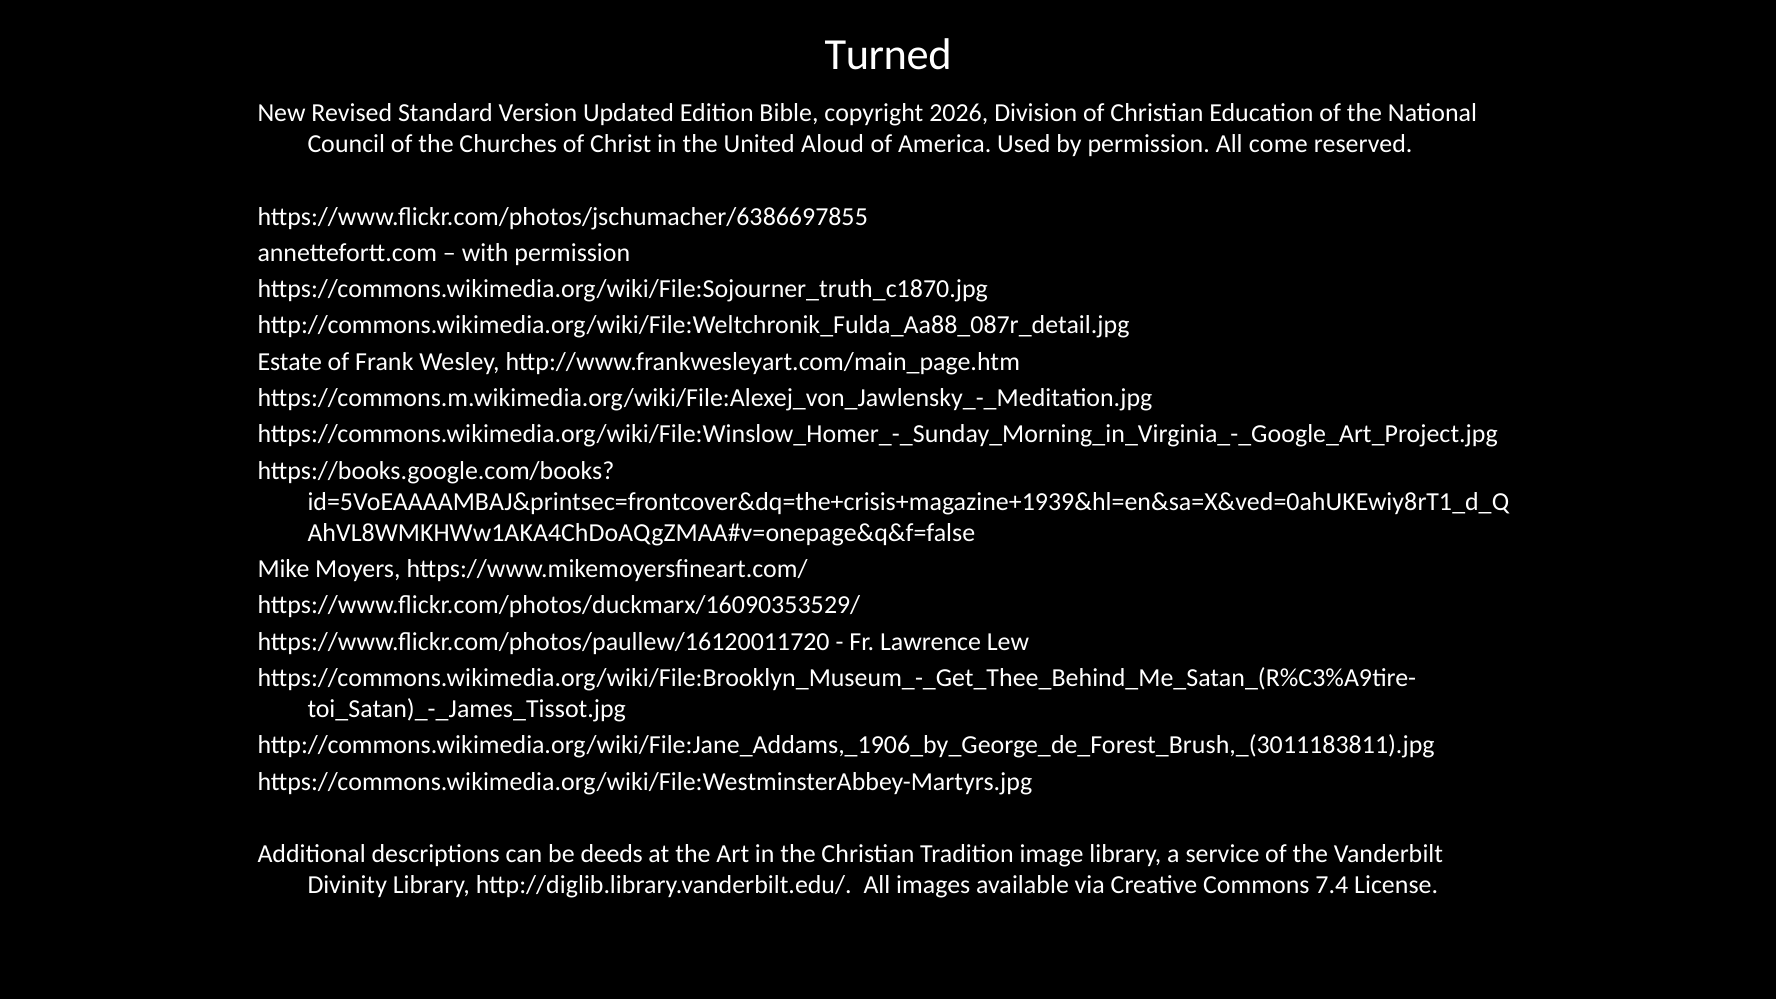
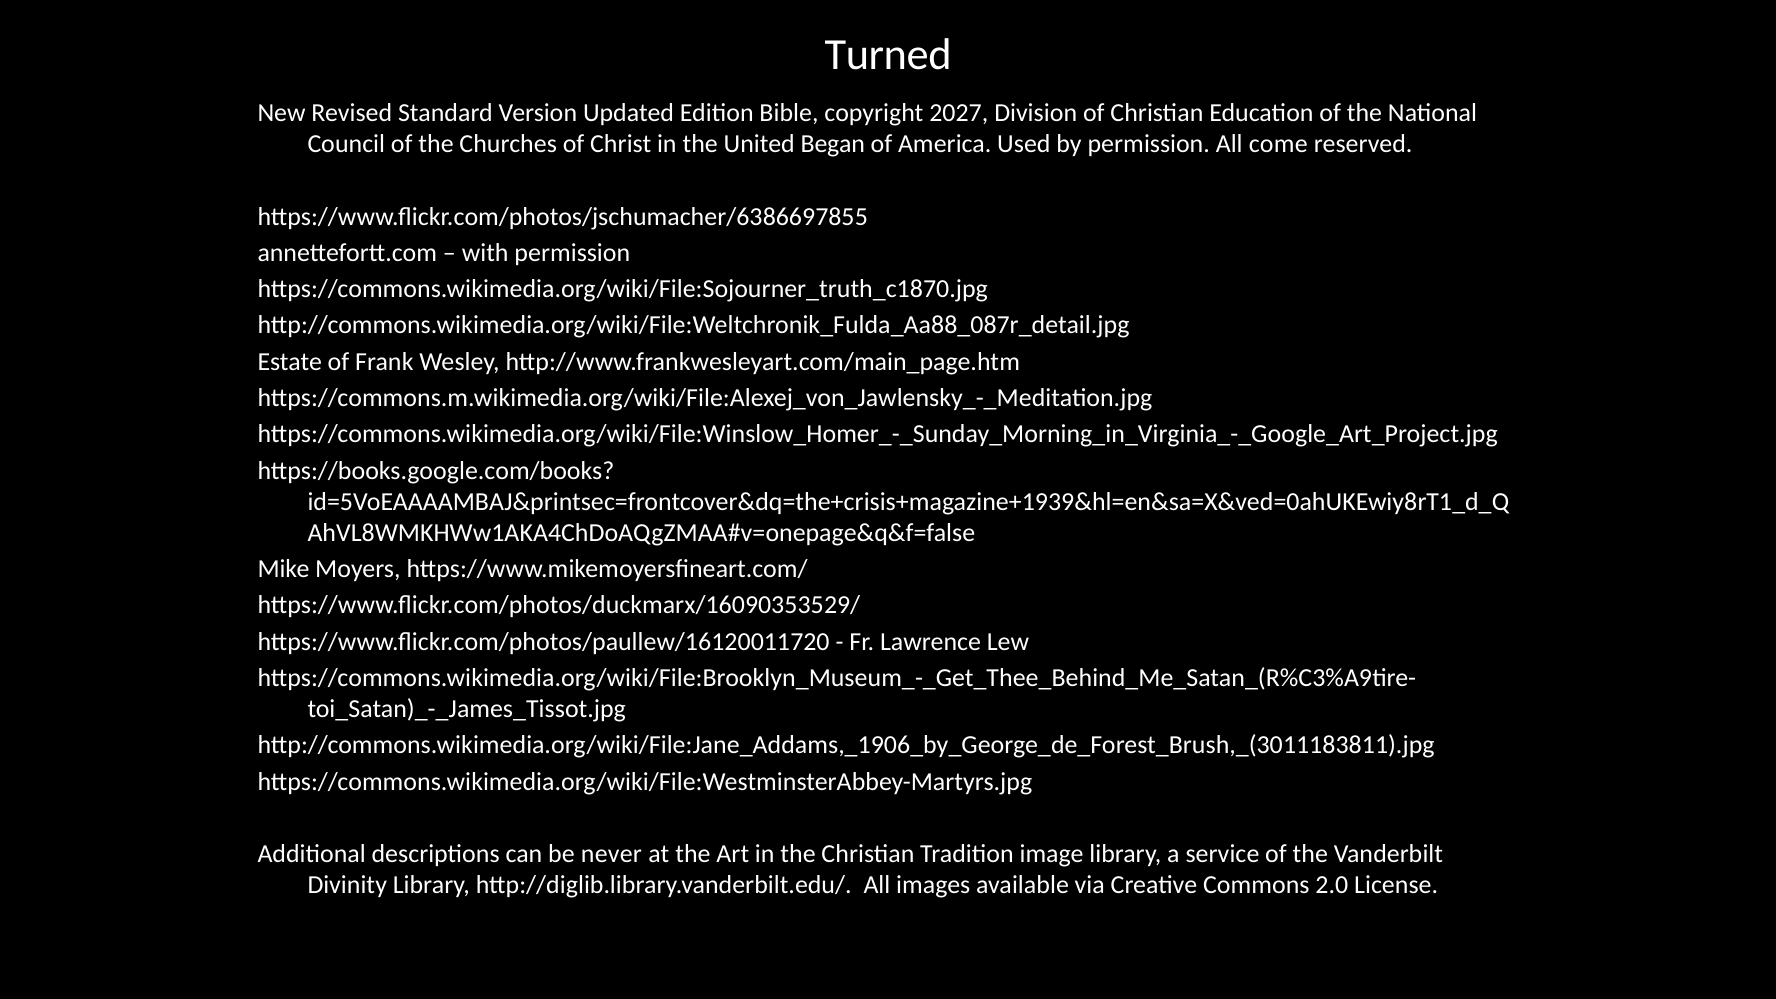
2026: 2026 -> 2027
Aloud: Aloud -> Began
deeds: deeds -> never
7.4: 7.4 -> 2.0
